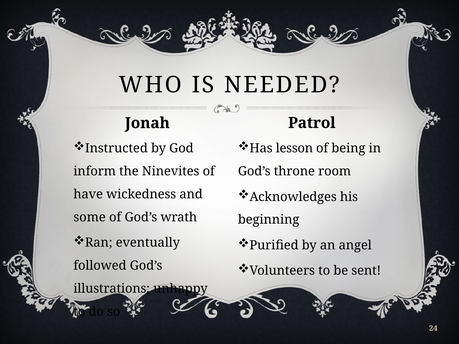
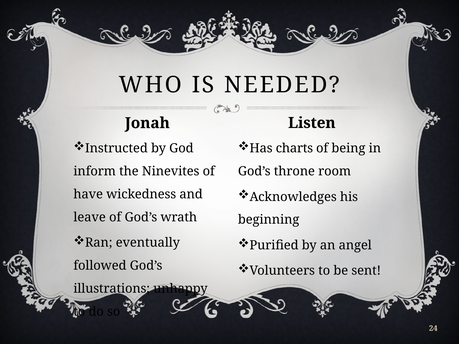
Patrol: Patrol -> Listen
lesson: lesson -> charts
some: some -> leave
